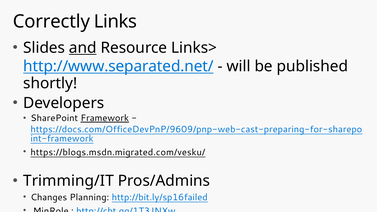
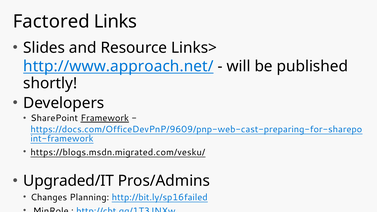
Correctly: Correctly -> Factored
and underline: present -> none
http://www.separated.net/: http://www.separated.net/ -> http://www.approach.net/
Trimming/IT: Trimming/IT -> Upgraded/IT
